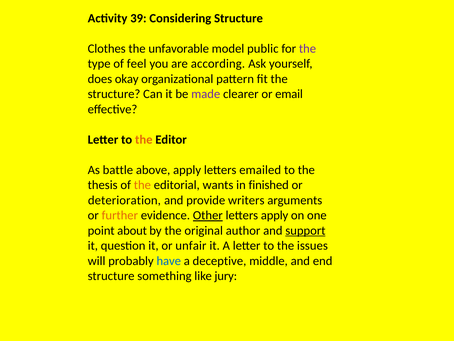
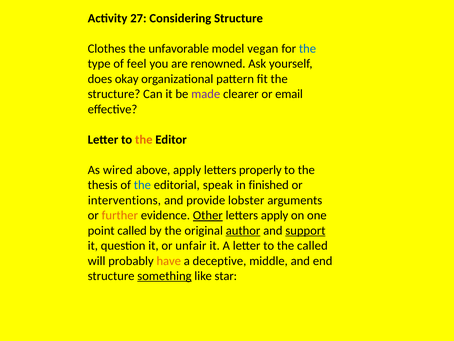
39: 39 -> 27
public: public -> vegan
the at (307, 49) colour: purple -> blue
according: according -> renowned
battle: battle -> wired
emailed: emailed -> properly
the at (142, 185) colour: orange -> blue
wants: wants -> speak
deterioration: deterioration -> interventions
writers: writers -> lobster
point about: about -> called
author underline: none -> present
the issues: issues -> called
have colour: blue -> orange
something underline: none -> present
jury: jury -> star
